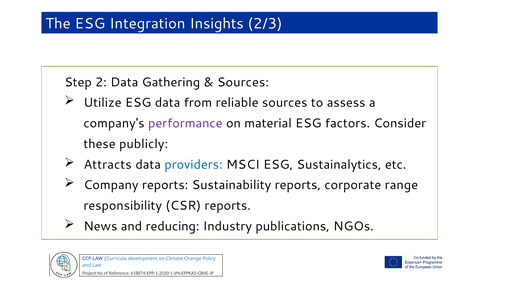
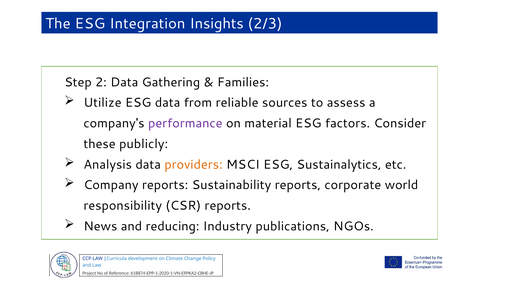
Sources at (243, 82): Sources -> Families
Attracts: Attracts -> Analysis
providers colour: blue -> orange
range: range -> world
